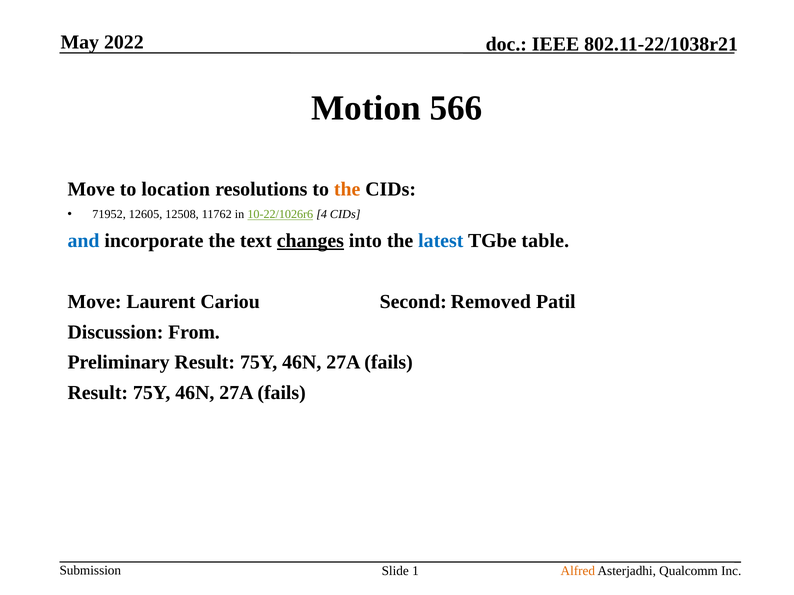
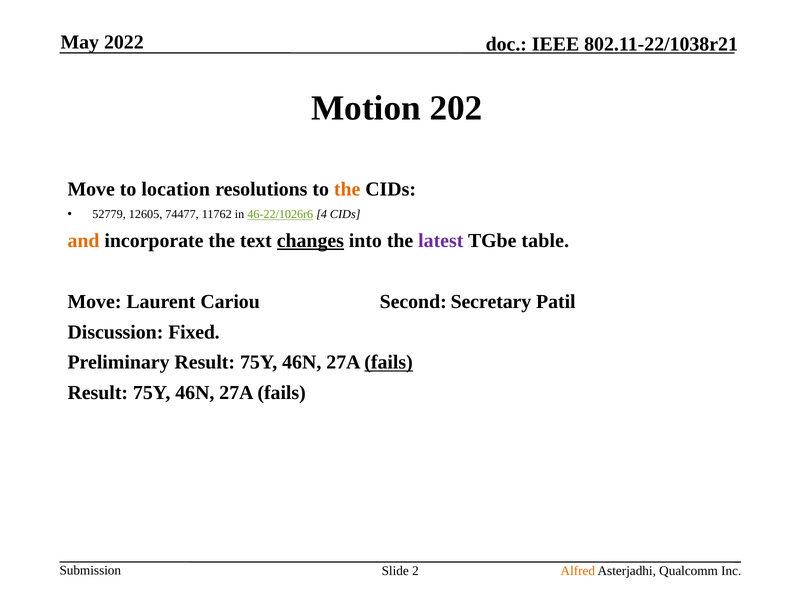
566: 566 -> 202
71952: 71952 -> 52779
12508: 12508 -> 74477
10-22/1026r6: 10-22/1026r6 -> 46-22/1026r6
and colour: blue -> orange
latest colour: blue -> purple
Removed: Removed -> Secretary
From: From -> Fixed
fails at (389, 363) underline: none -> present
1: 1 -> 2
